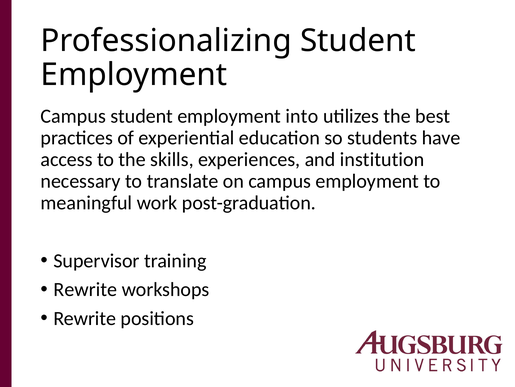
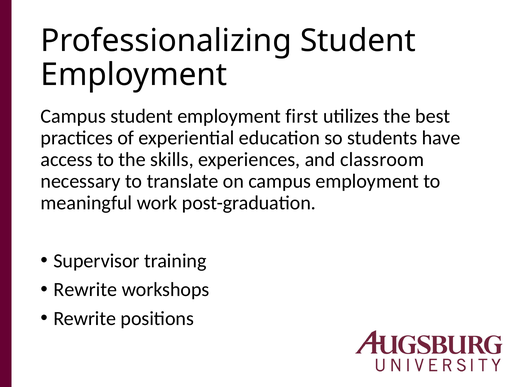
into: into -> first
institution: institution -> classroom
